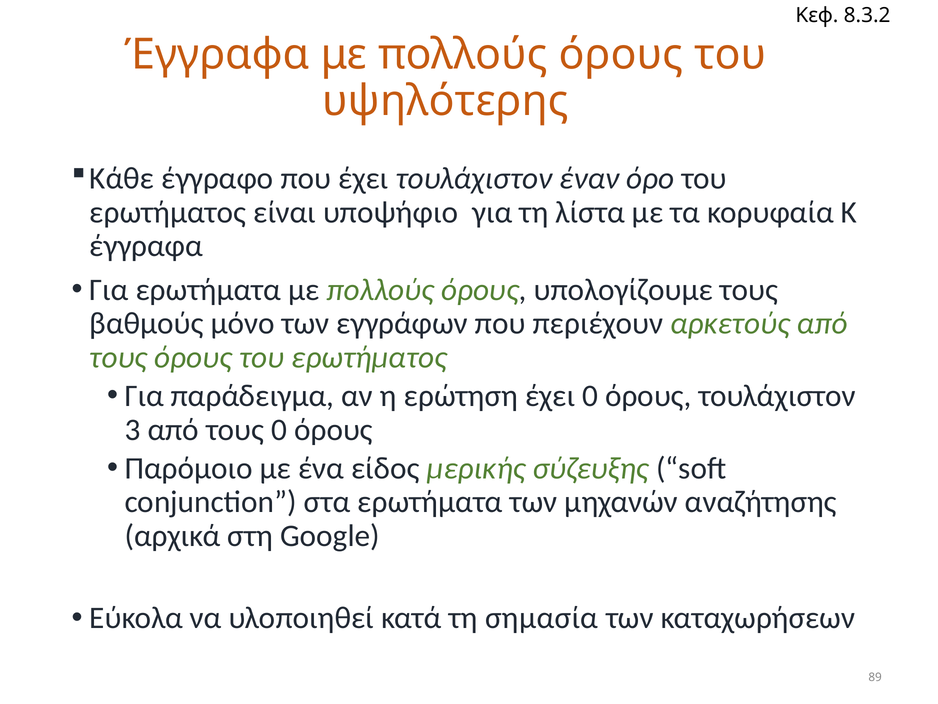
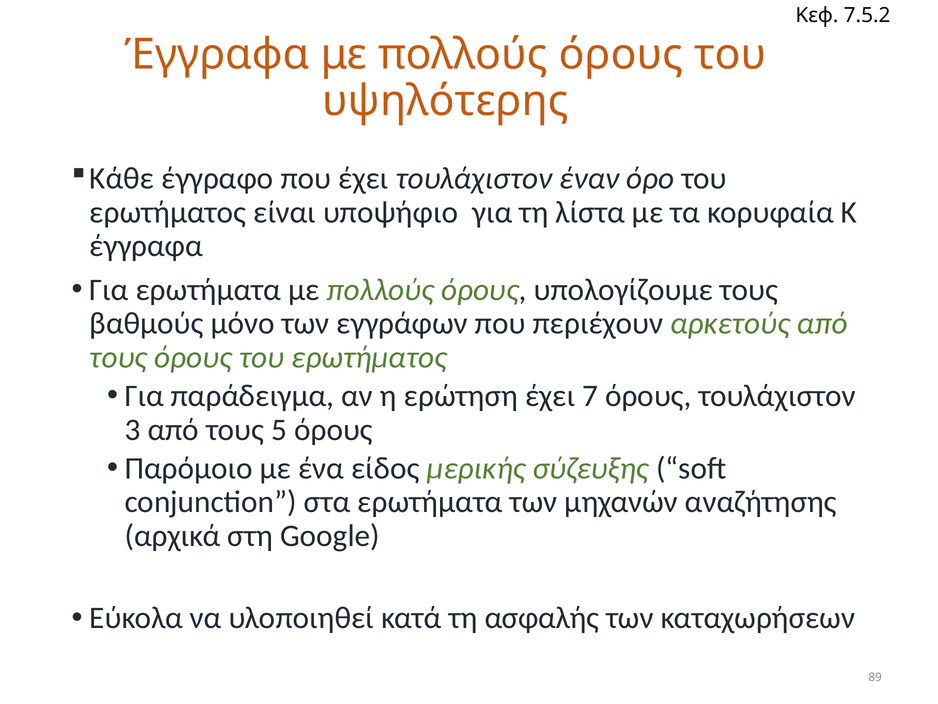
8.3.2: 8.3.2 -> 7.5.2
έχει 0: 0 -> 7
τους 0: 0 -> 5
σημασία: σημασία -> ασφαλής
